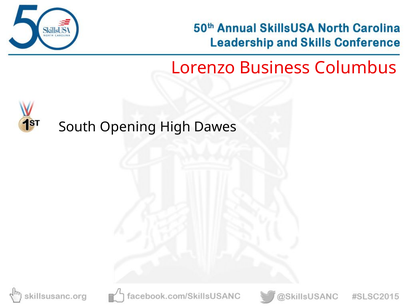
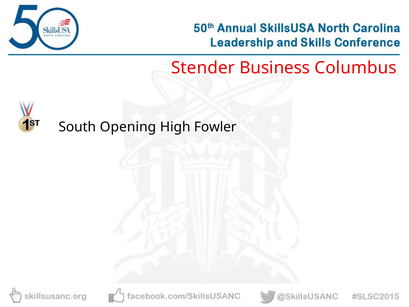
Lorenzo: Lorenzo -> Stender
Dawes: Dawes -> Fowler
